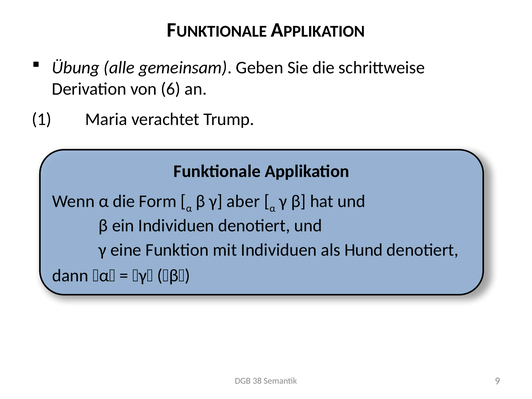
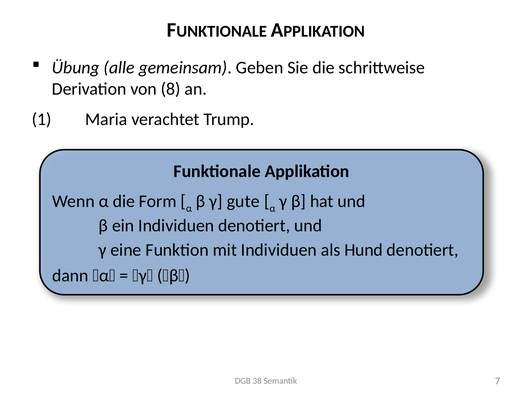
6: 6 -> 8
aber: aber -> gute
9: 9 -> 7
